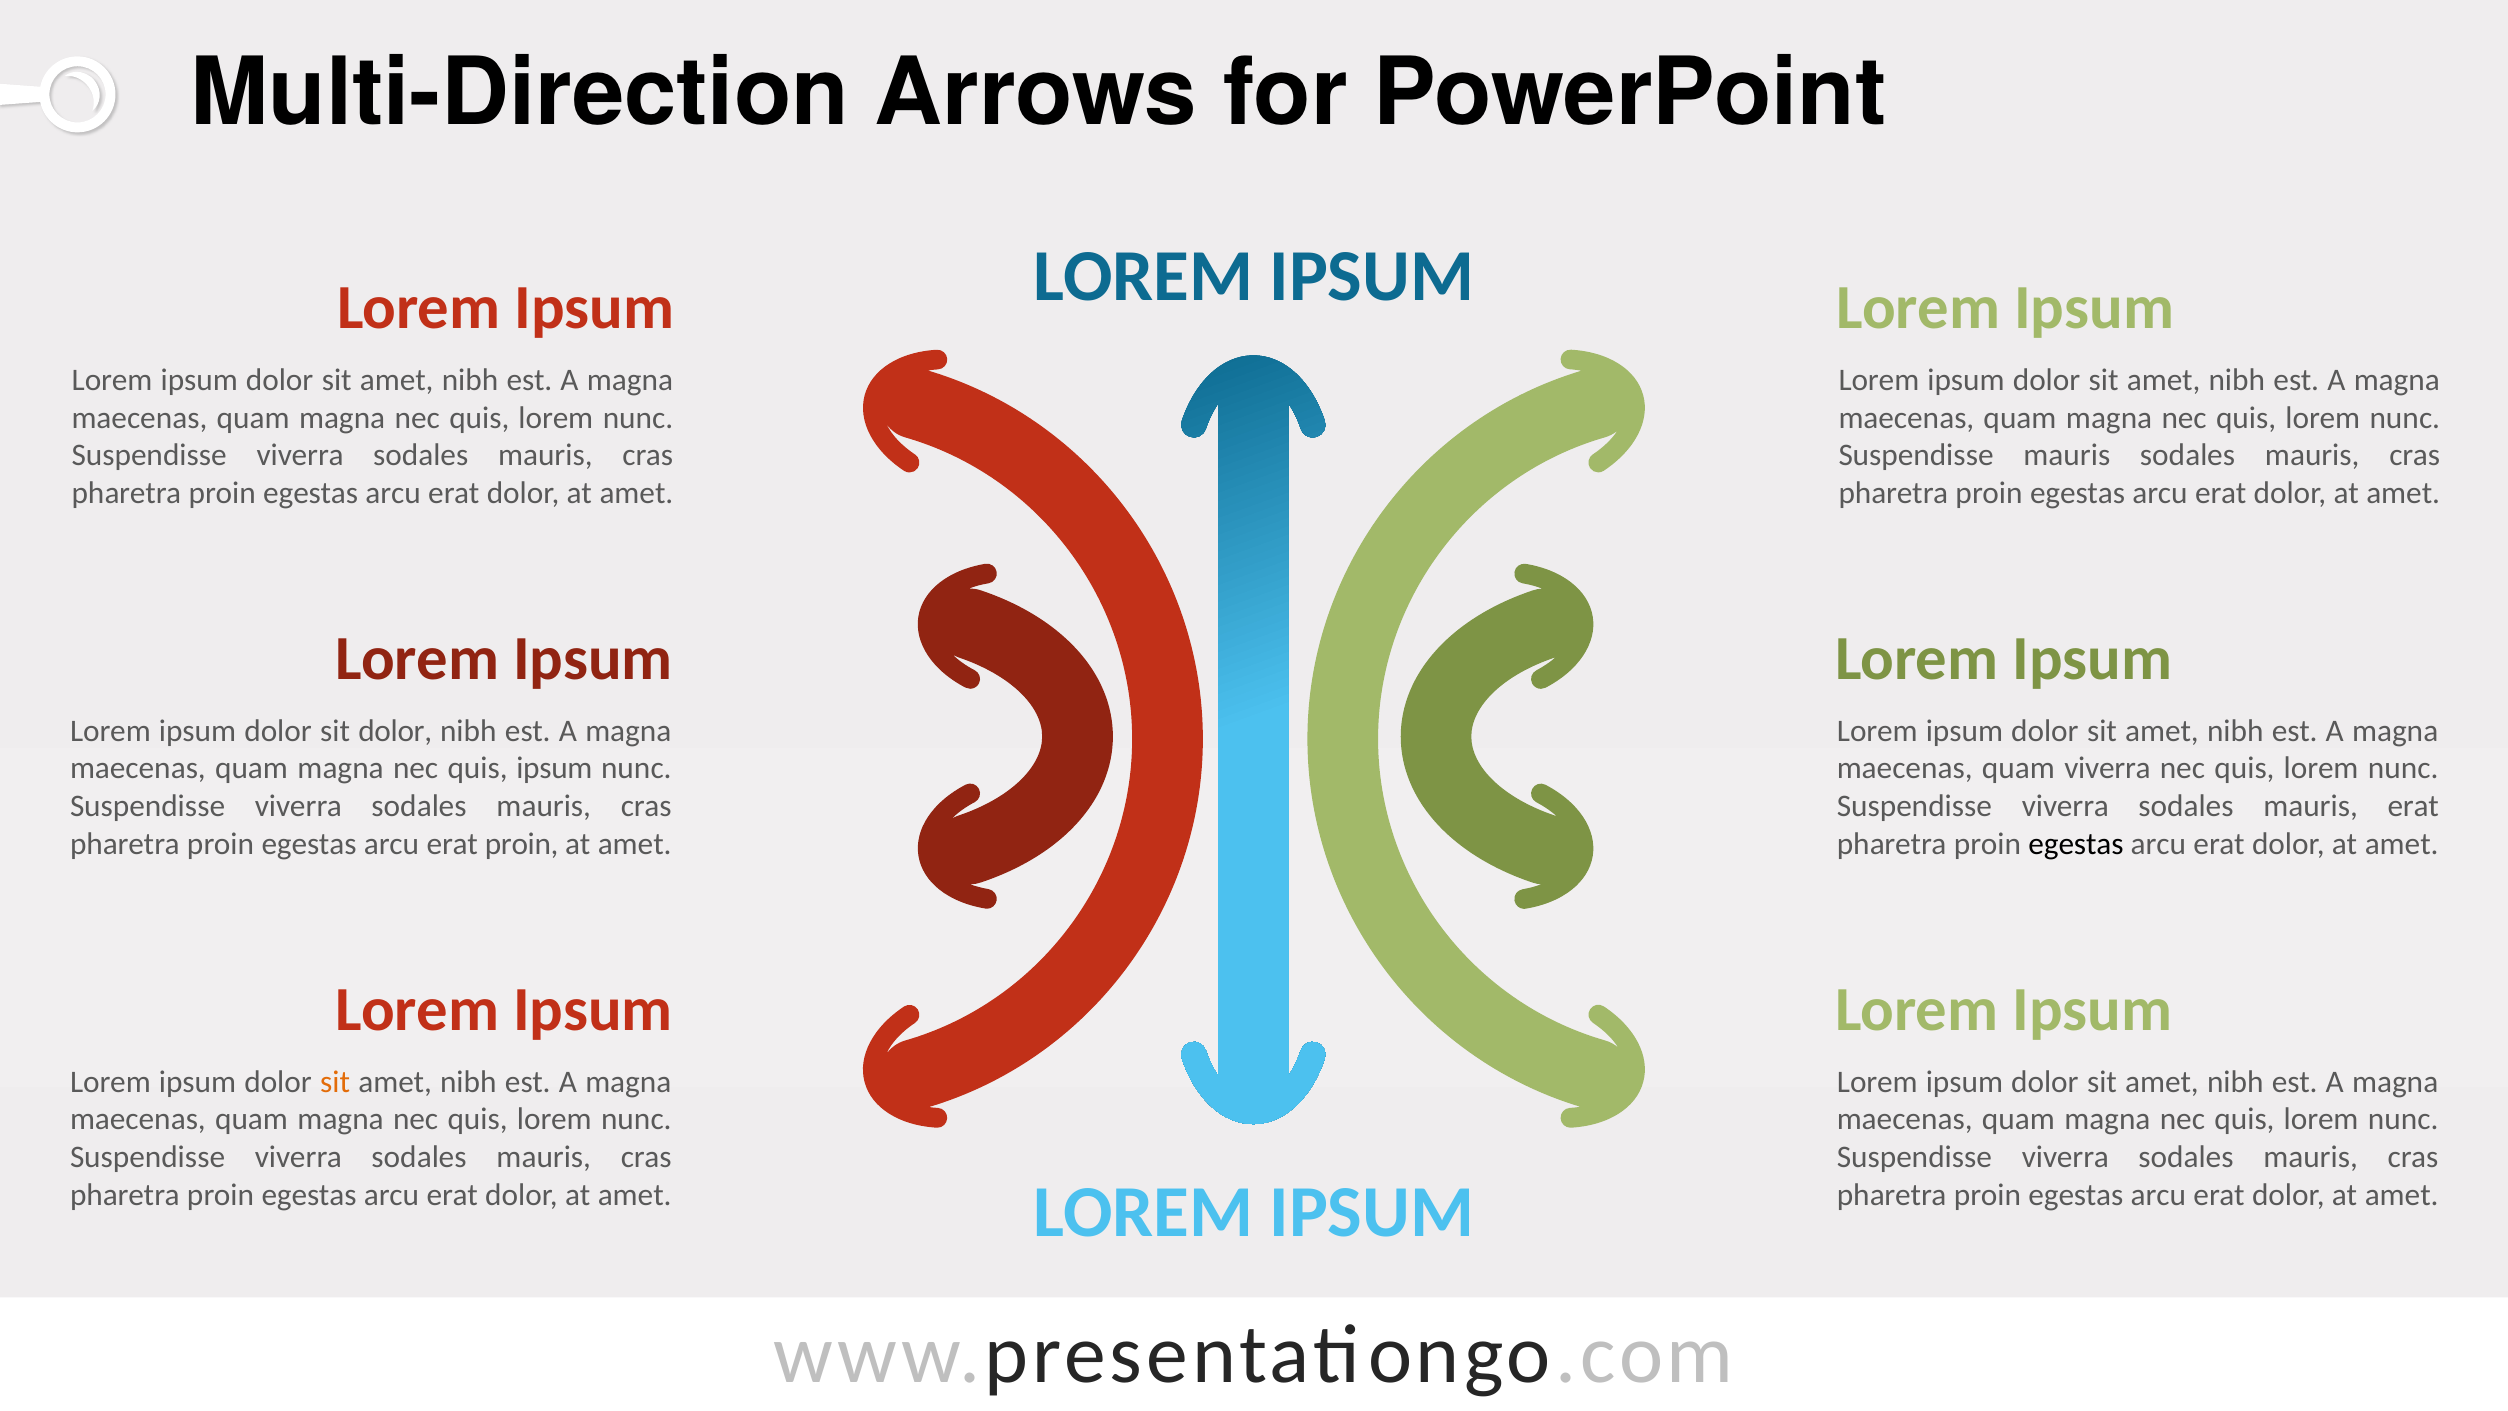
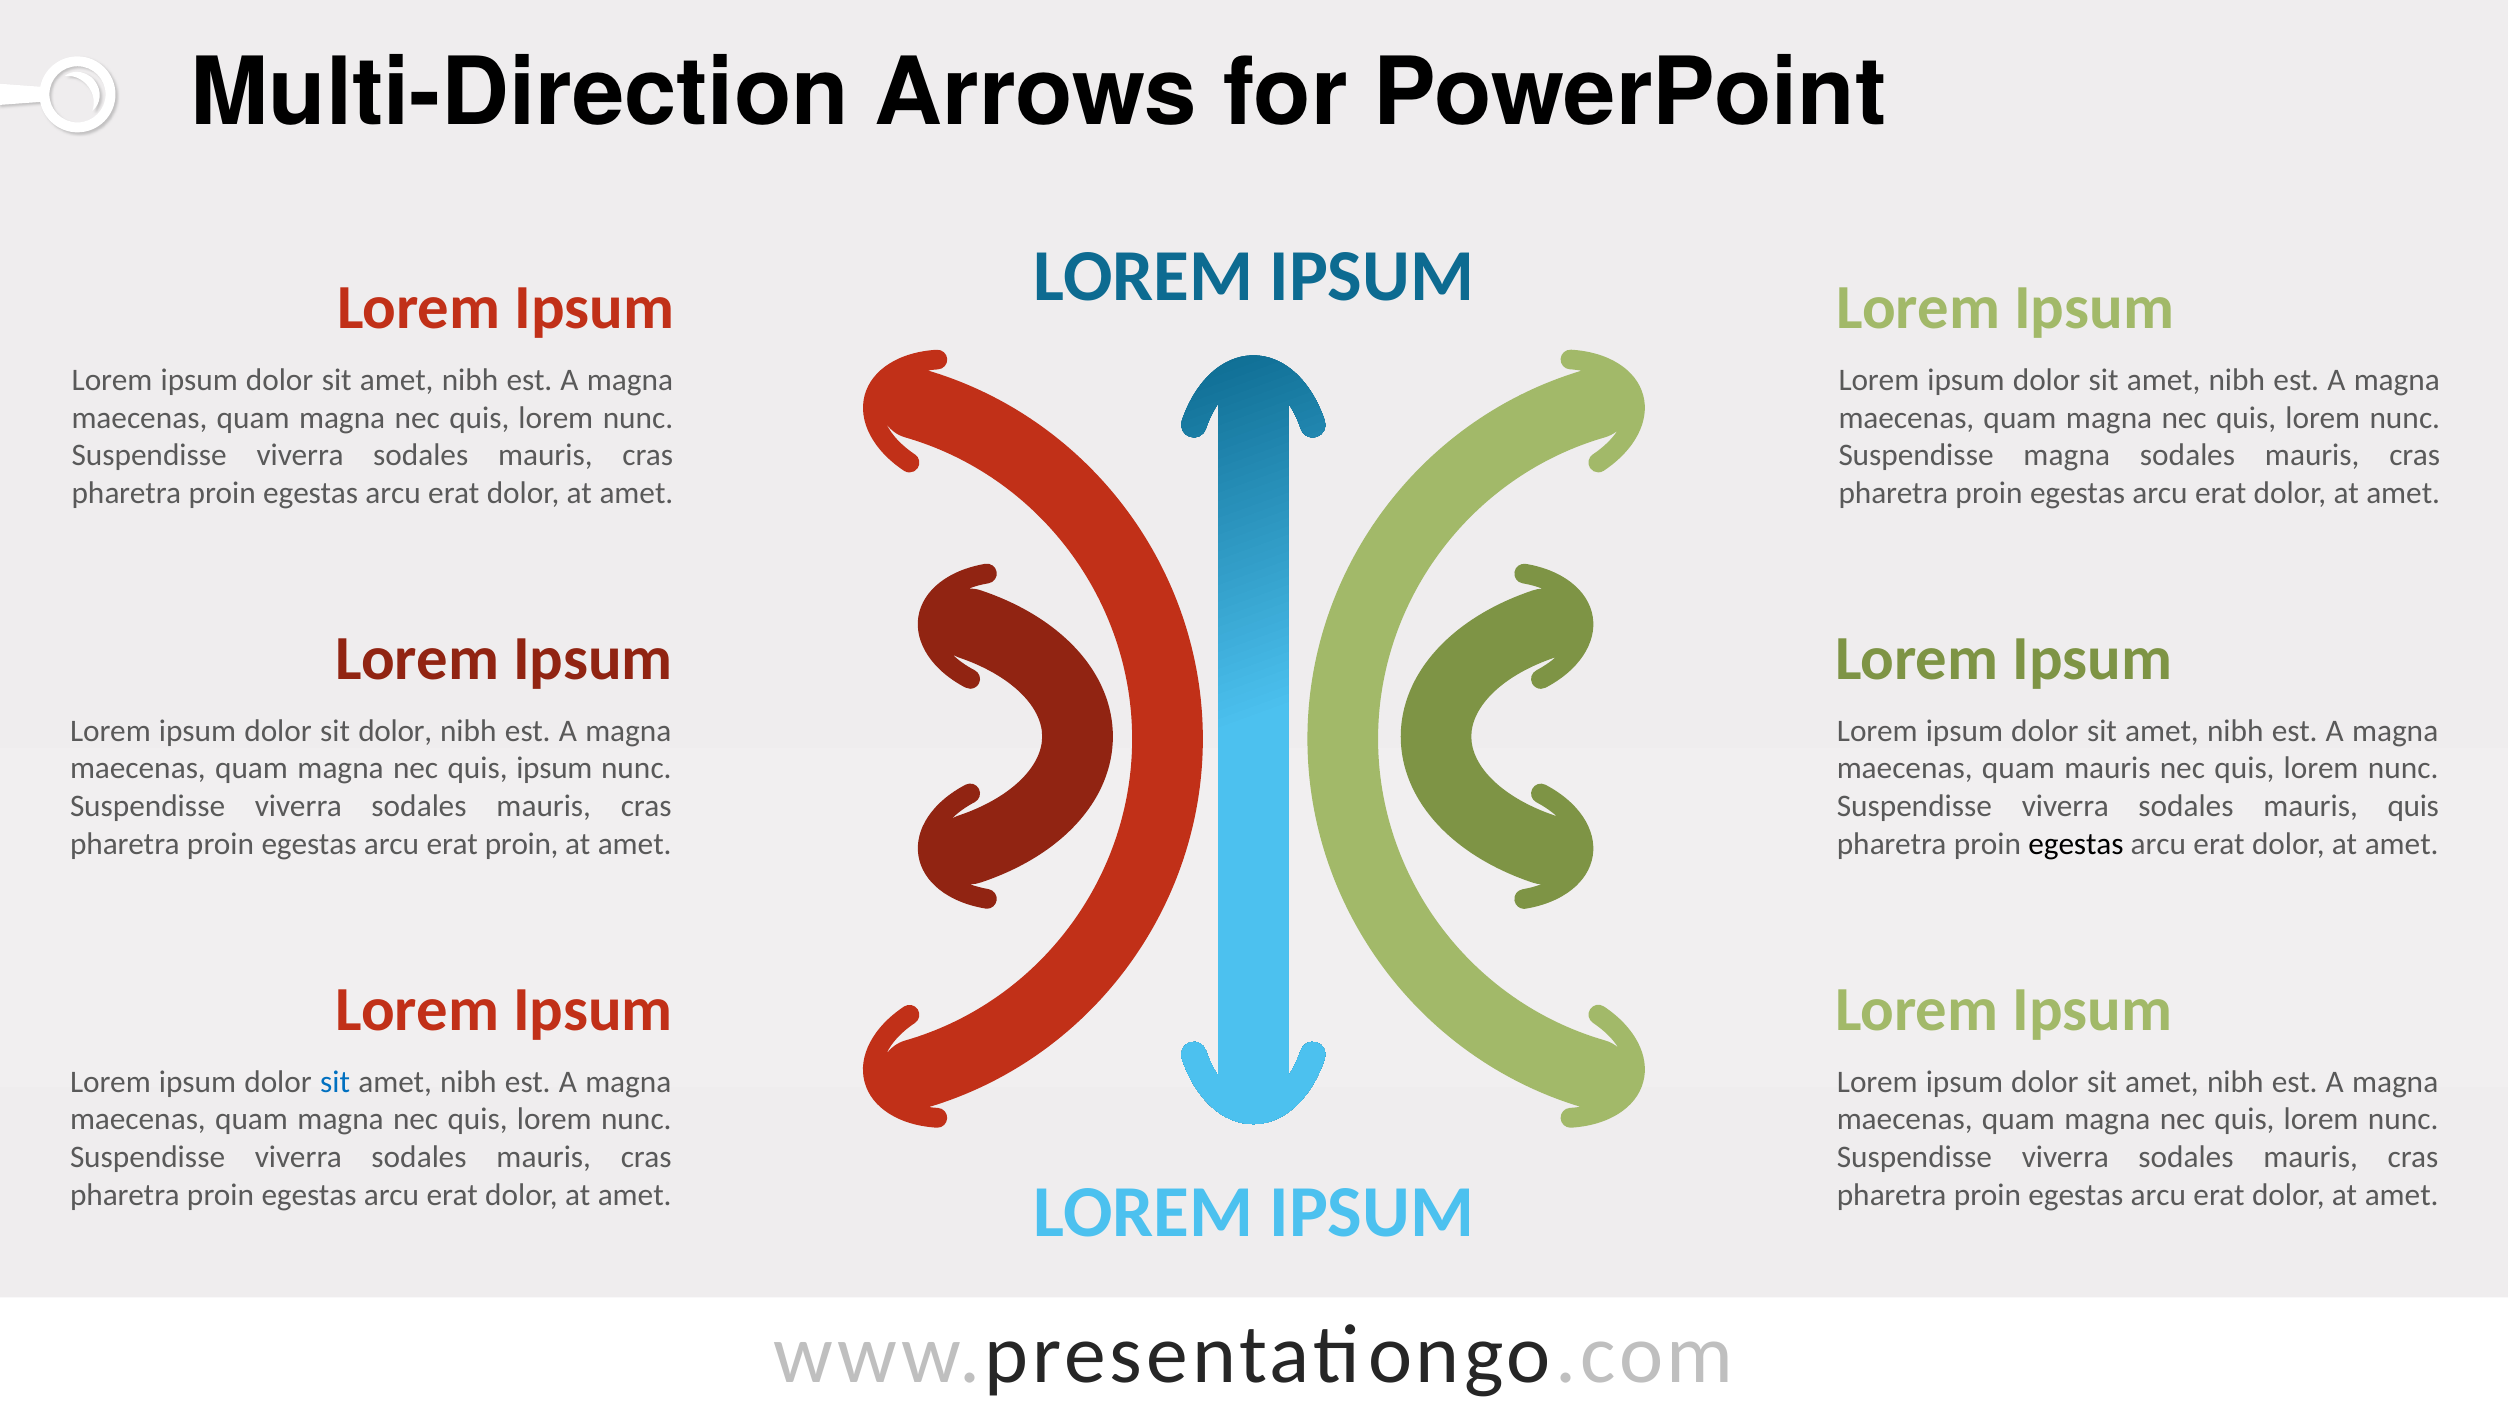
Suspendisse mauris: mauris -> magna
quam viverra: viverra -> mauris
mauris erat: erat -> quis
sit at (335, 1082) colour: orange -> blue
